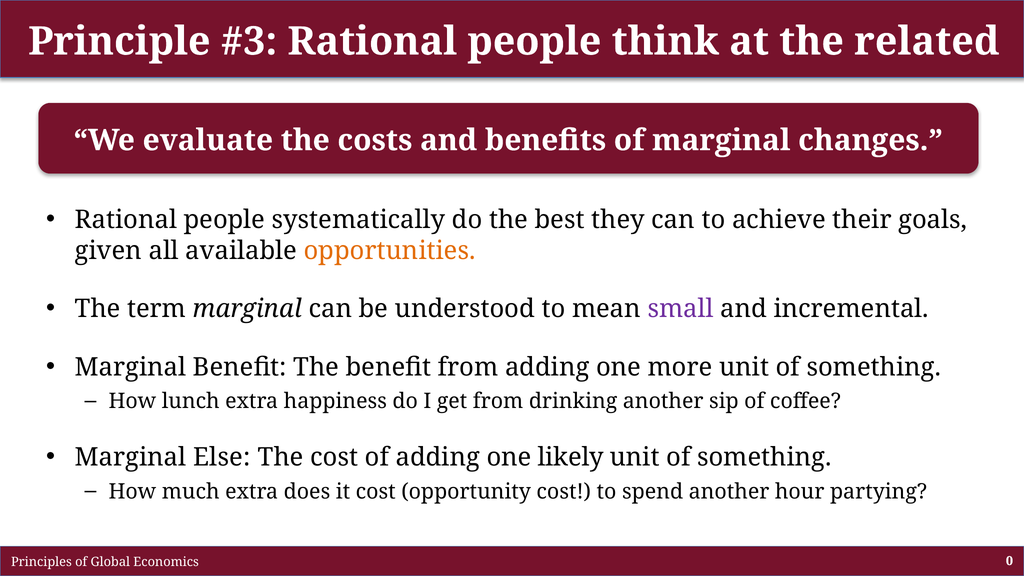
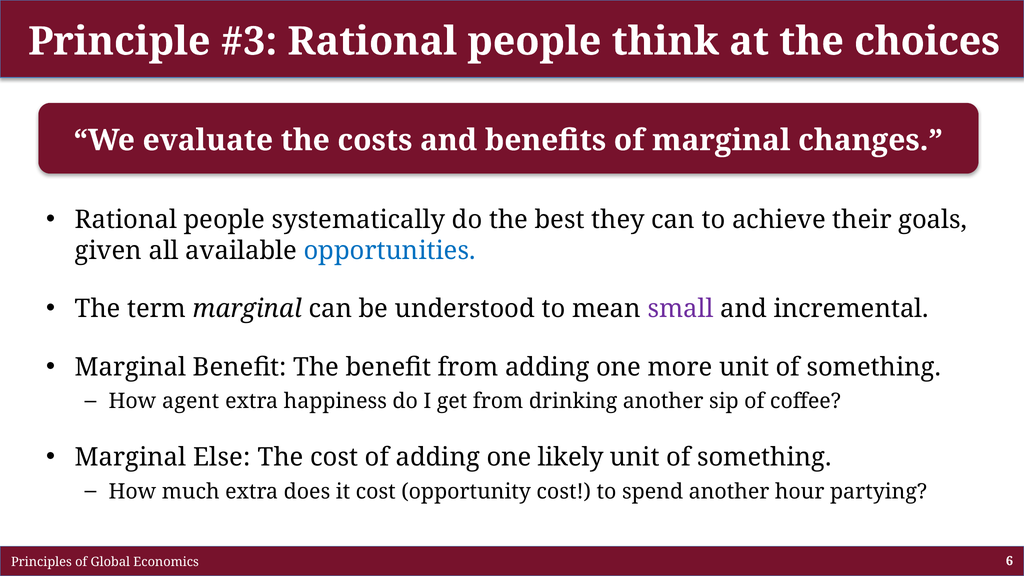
related: related -> choices
opportunities colour: orange -> blue
lunch: lunch -> agent
0: 0 -> 6
